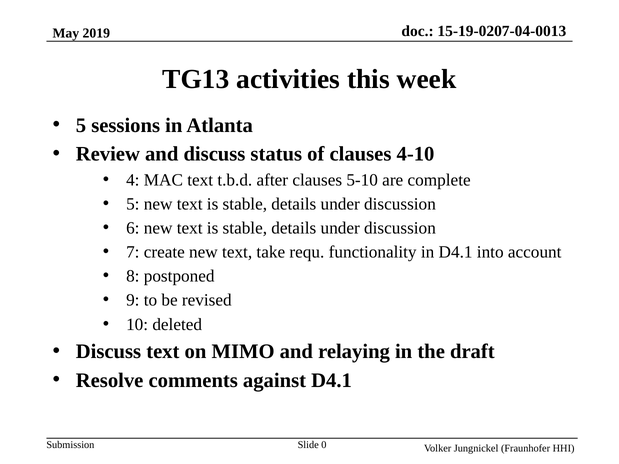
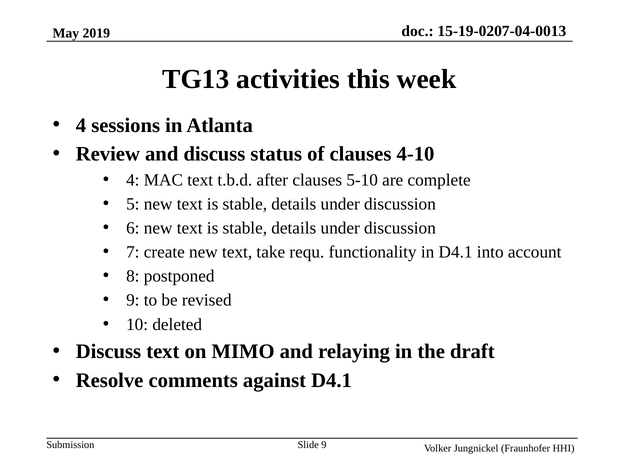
5 at (81, 125): 5 -> 4
Slide 0: 0 -> 9
